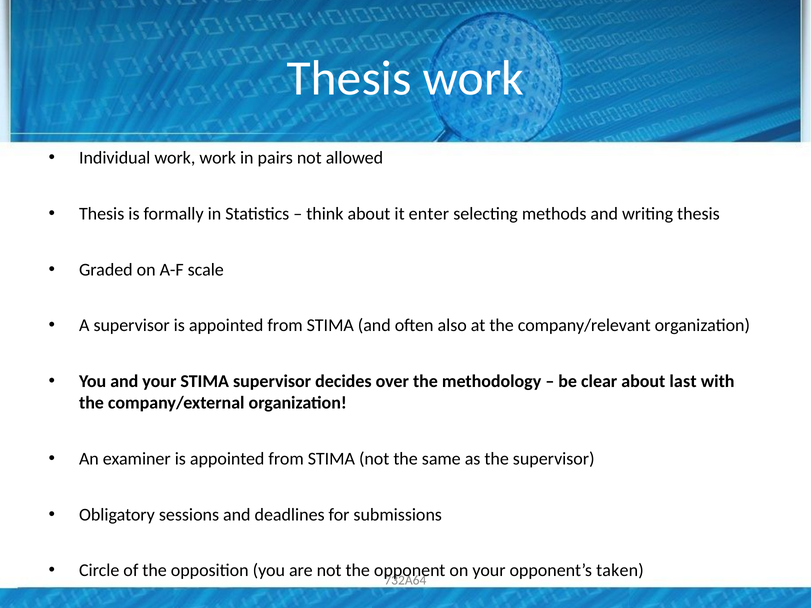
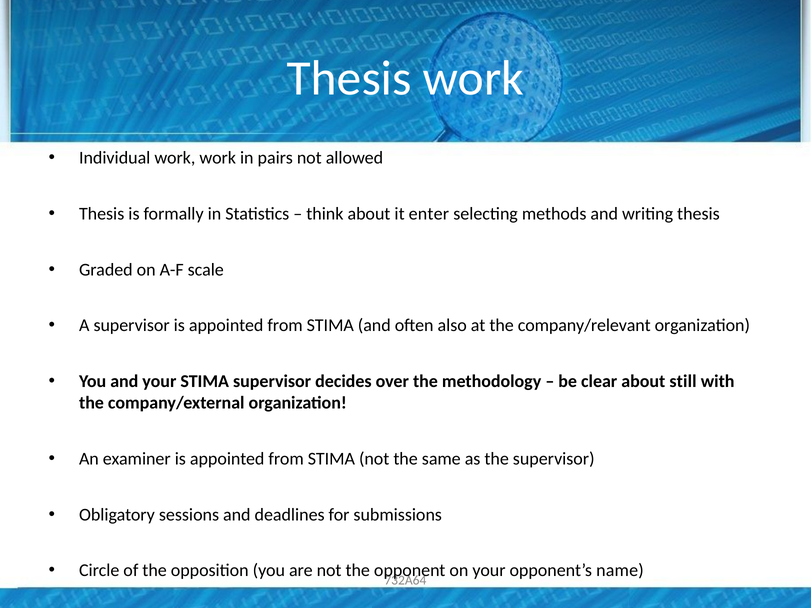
last: last -> still
taken: taken -> name
